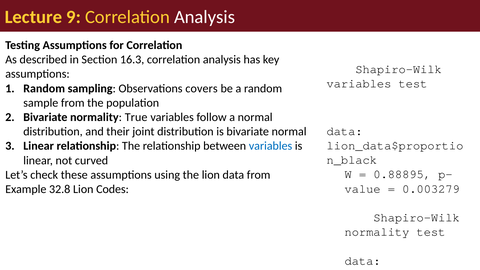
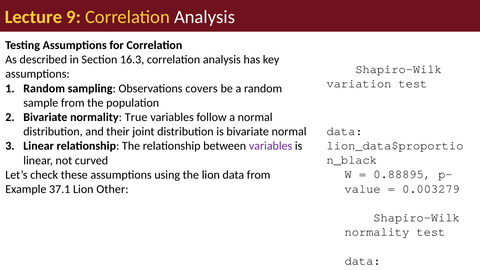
variables at (359, 83): variables -> variation
variables at (271, 146) colour: blue -> purple
32.8: 32.8 -> 37.1
Codes: Codes -> Other
